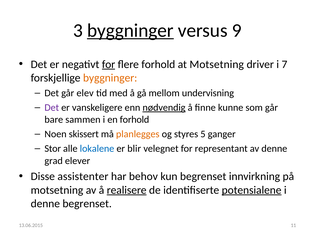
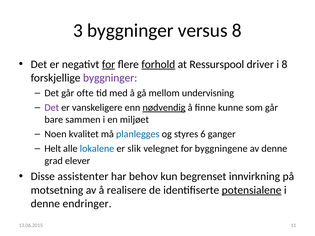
byggninger at (130, 30) underline: present -> none
versus 9: 9 -> 8
forhold at (158, 64) underline: none -> present
at Motsetning: Motsetning -> Ressurspool
i 7: 7 -> 8
byggninger at (110, 78) colour: orange -> purple
elev: elev -> ofte
en forhold: forhold -> miljøet
skissert: skissert -> kvalitet
planlegges colour: orange -> blue
5: 5 -> 6
Stor: Stor -> Helt
blir: blir -> slik
representant: representant -> byggningene
realisere underline: present -> none
denne begrenset: begrenset -> endringer
